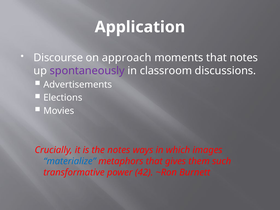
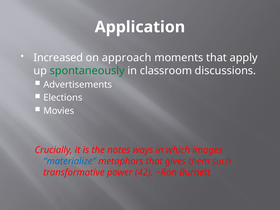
Discourse: Discourse -> Increased
that notes: notes -> apply
spontaneously colour: purple -> green
